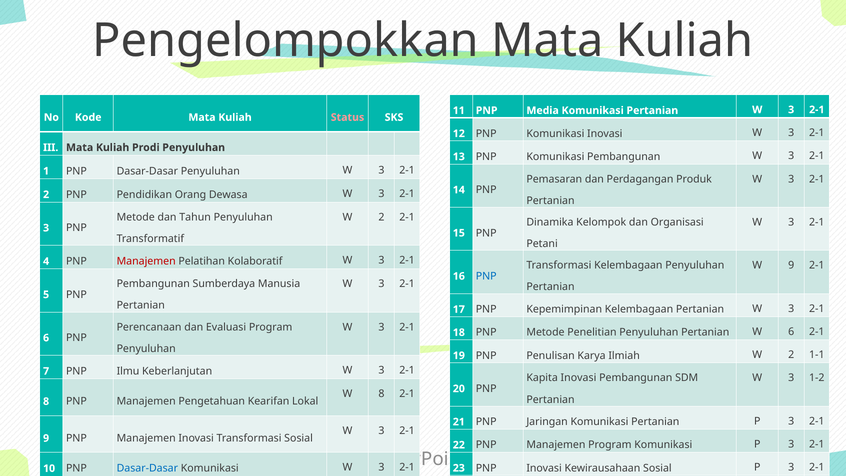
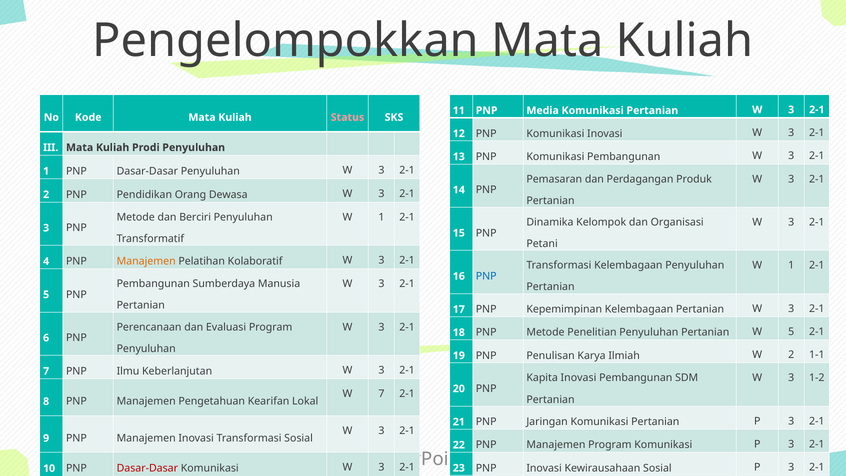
Tahun: Tahun -> Berciri
2 at (381, 217): 2 -> 1
Manajemen at (146, 261) colour: red -> orange
9 at (791, 265): 9 -> 1
W 6: 6 -> 5
W 8: 8 -> 7
Dasar-Dasar at (147, 468) colour: blue -> red
